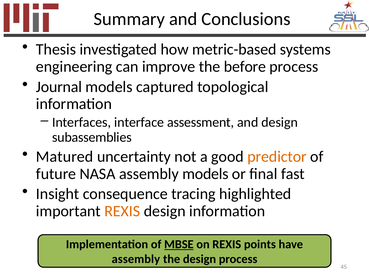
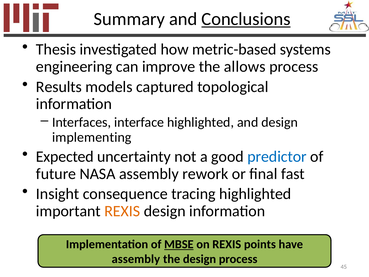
Conclusions underline: none -> present
before: before -> allows
Journal: Journal -> Results
interface assessment: assessment -> highlighted
subassemblies: subassemblies -> implementing
Matured: Matured -> Expected
predictor colour: orange -> blue
assembly models: models -> rework
